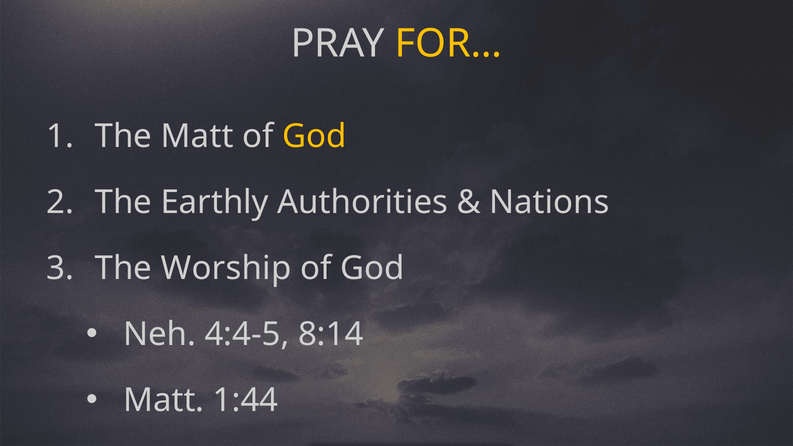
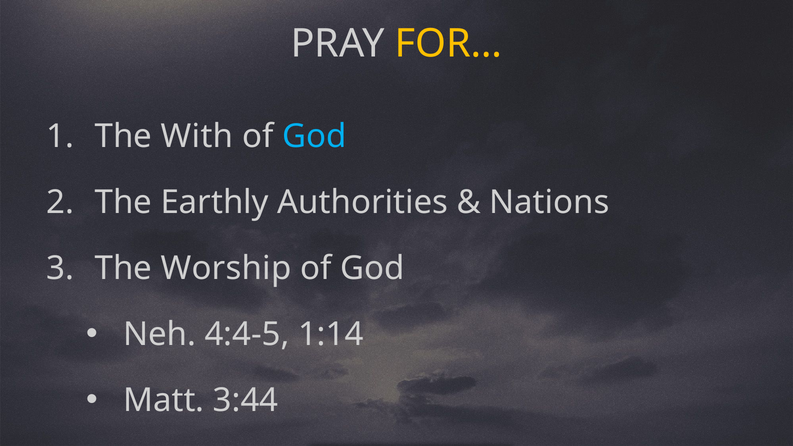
The Matt: Matt -> With
God at (314, 136) colour: yellow -> light blue
8:14: 8:14 -> 1:14
1:44: 1:44 -> 3:44
